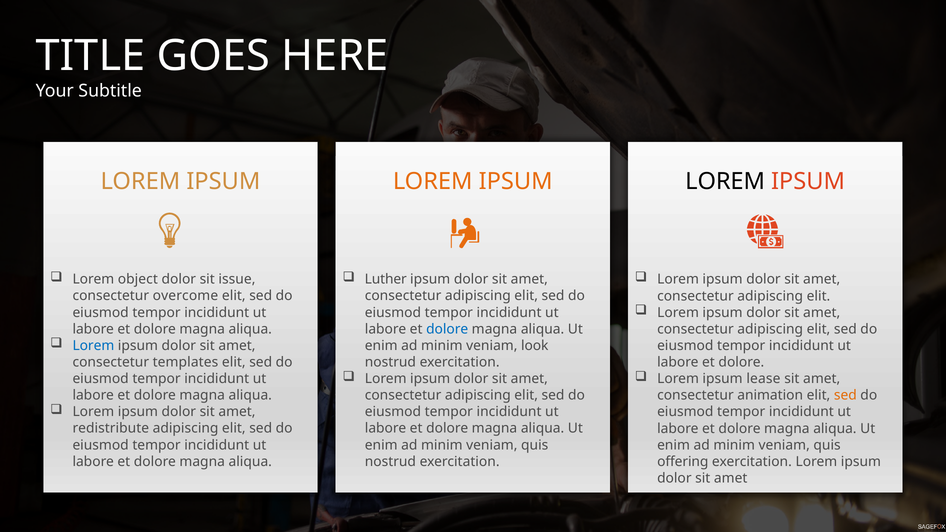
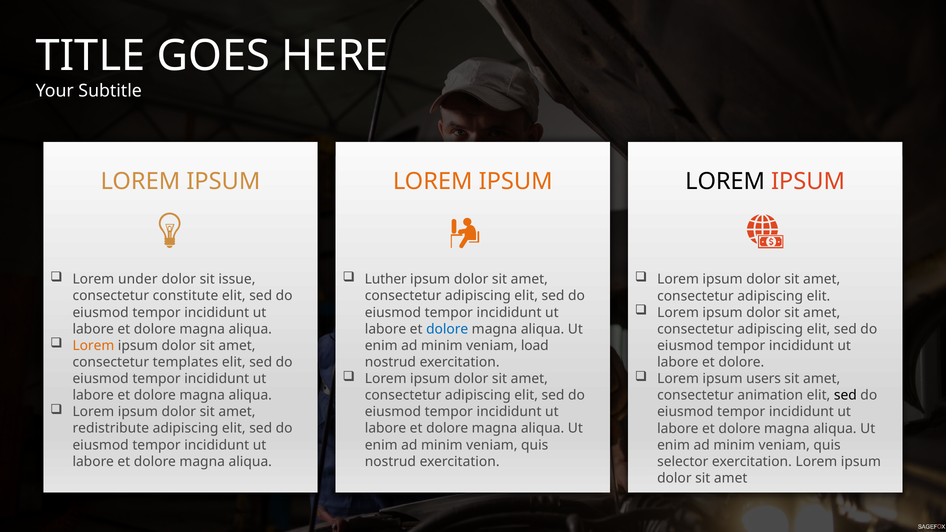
object: object -> under
overcome: overcome -> constitute
Lorem at (93, 346) colour: blue -> orange
look: look -> load
lease: lease -> users
sed at (845, 395) colour: orange -> black
offering: offering -> selector
